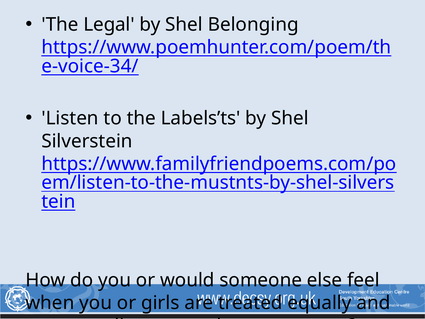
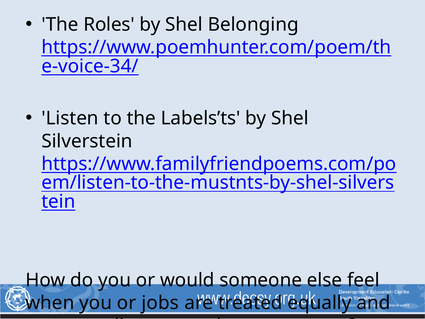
Legal: Legal -> Roles
girls: girls -> jobs
